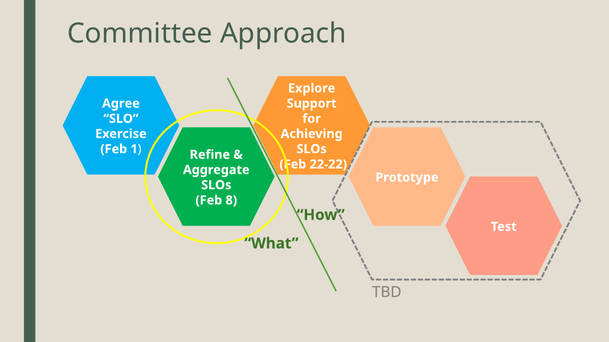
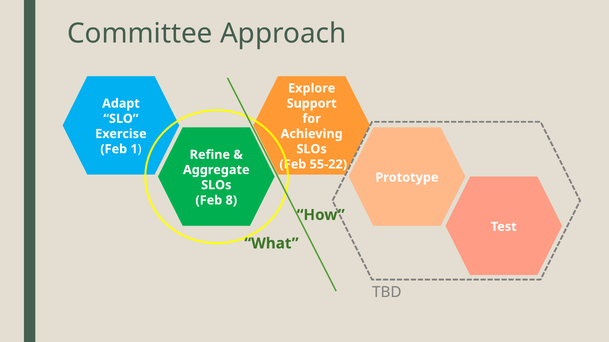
Agree: Agree -> Adapt
22-22: 22-22 -> 55-22
